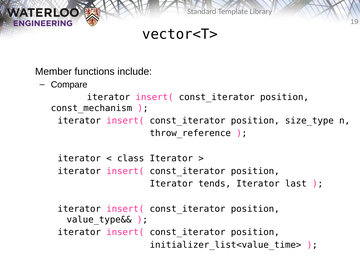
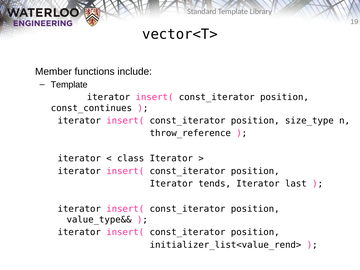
Compare at (69, 85): Compare -> Template
const_mechanism: const_mechanism -> const_continues
initializer_list<value_time>: initializer_list<value_time> -> initializer_list<value_rend>
